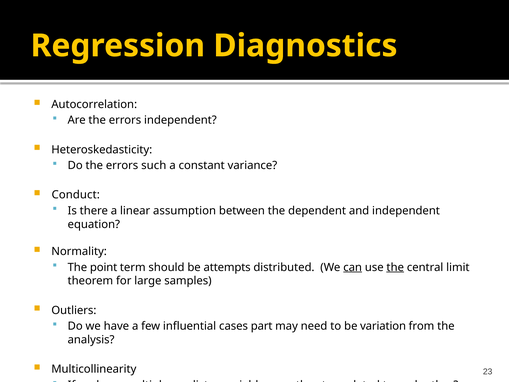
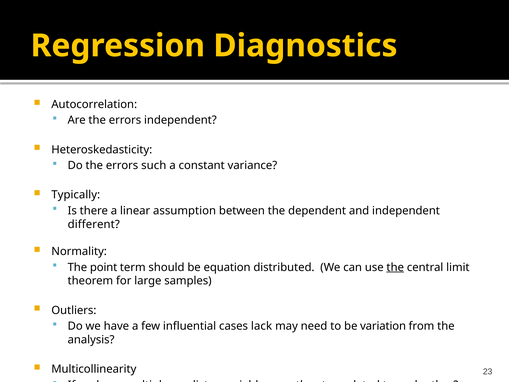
Conduct: Conduct -> Typically
equation: equation -> different
attempts: attempts -> equation
can underline: present -> none
part: part -> lack
